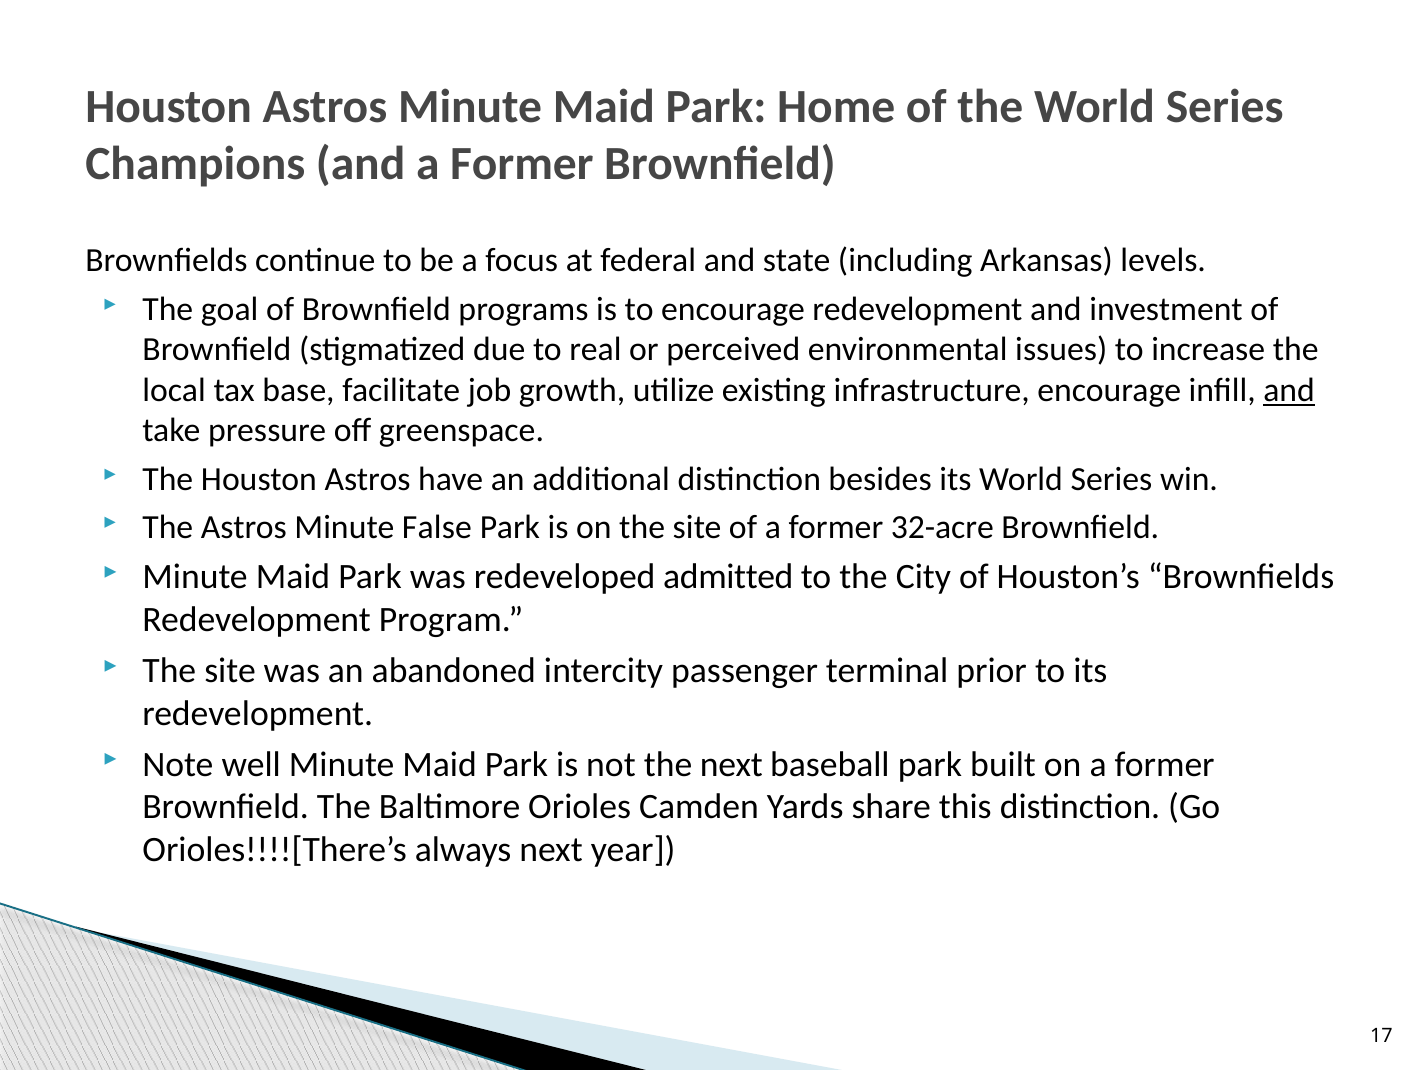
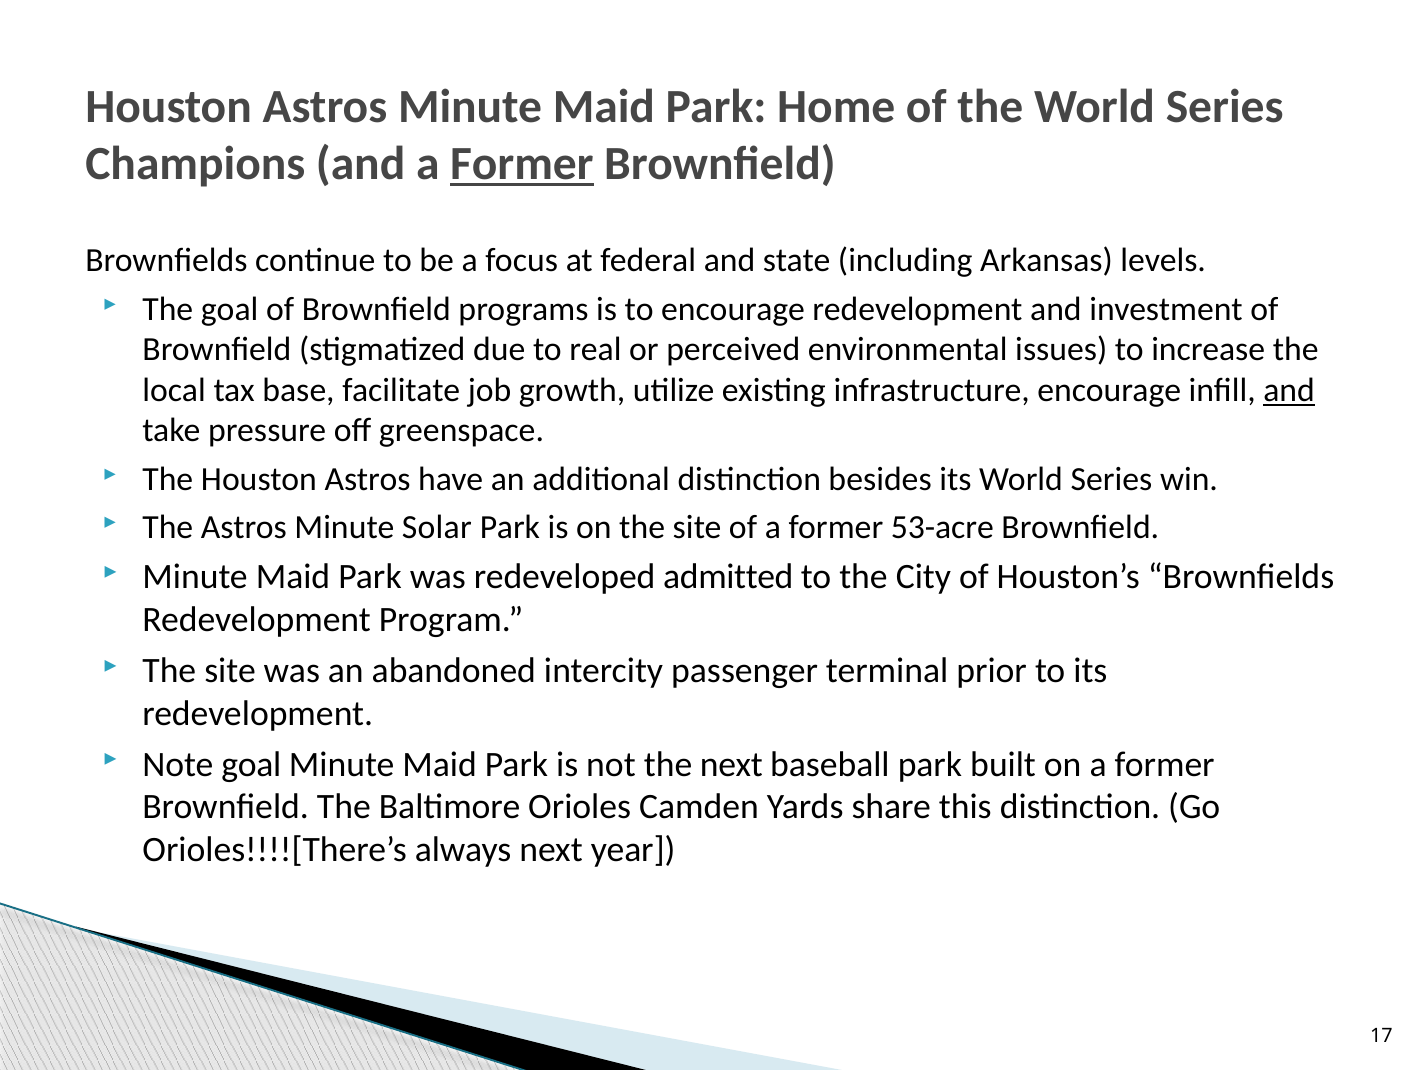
Former at (522, 164) underline: none -> present
False: False -> Solar
32-acre: 32-acre -> 53-acre
Note well: well -> goal
